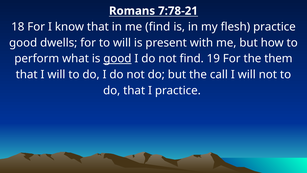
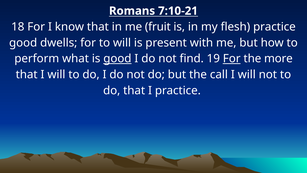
7:78-21: 7:78-21 -> 7:10-21
me find: find -> fruit
For at (232, 59) underline: none -> present
them: them -> more
